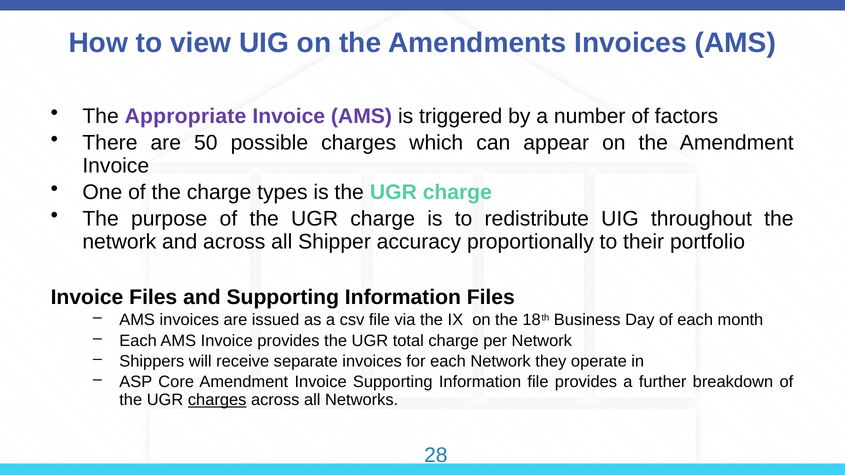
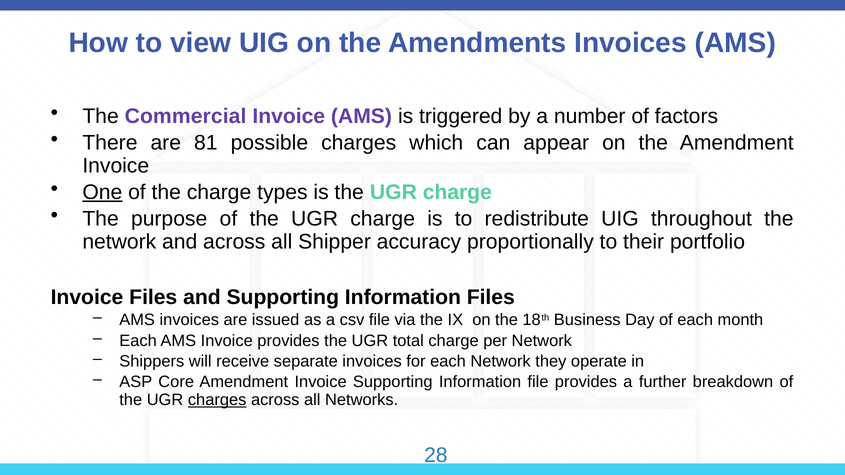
Appropriate: Appropriate -> Commercial
50: 50 -> 81
One underline: none -> present
